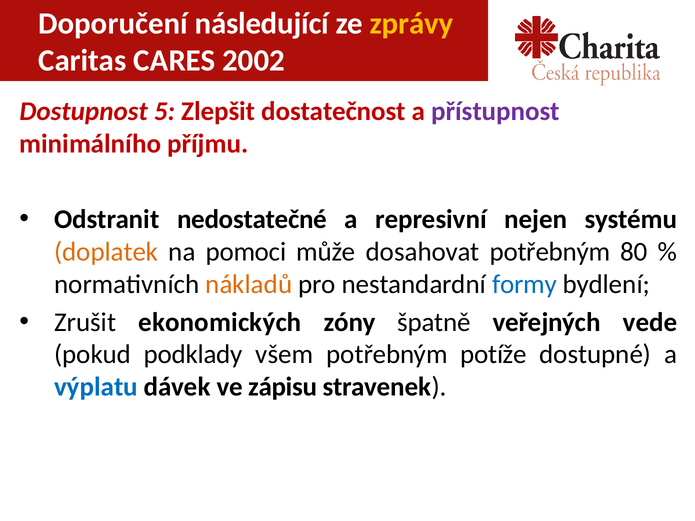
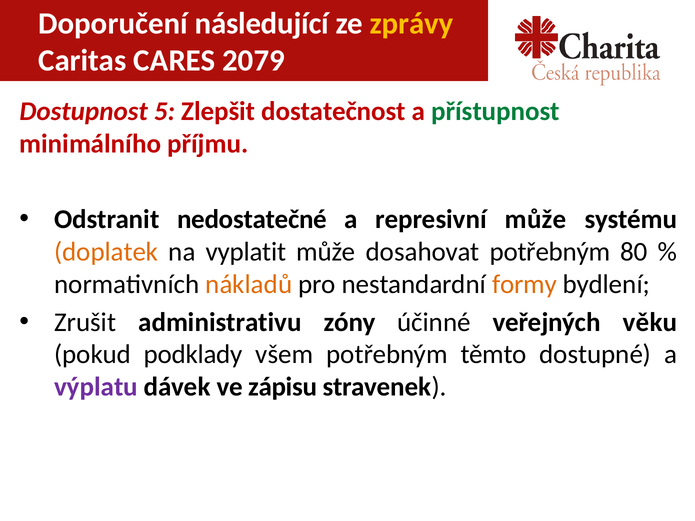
2002: 2002 -> 2079
přístupnost colour: purple -> green
represivní nejen: nejen -> může
pomoci: pomoci -> vyplatit
formy colour: blue -> orange
ekonomických: ekonomických -> administrativu
špatně: špatně -> účinné
vede: vede -> věku
potíže: potíže -> těmto
výplatu colour: blue -> purple
